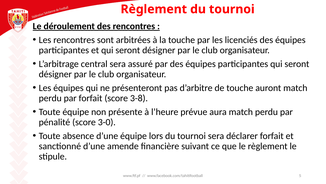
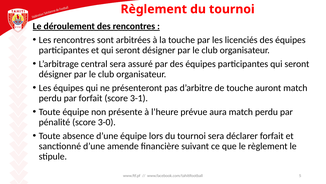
3-8: 3-8 -> 3-1
